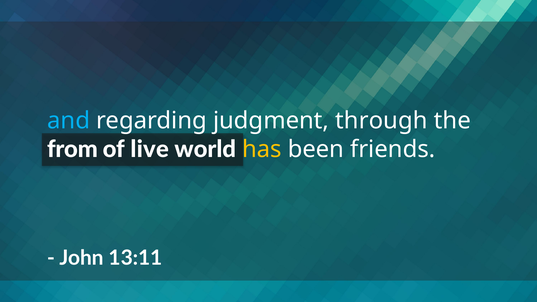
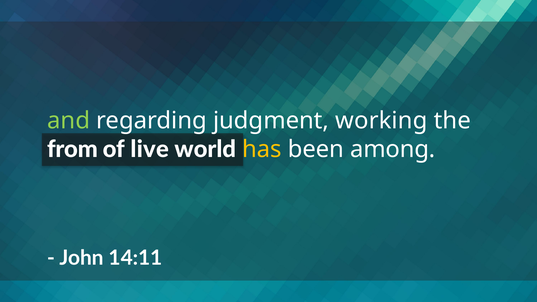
and colour: light blue -> light green
through: through -> working
friends: friends -> among
13:11: 13:11 -> 14:11
